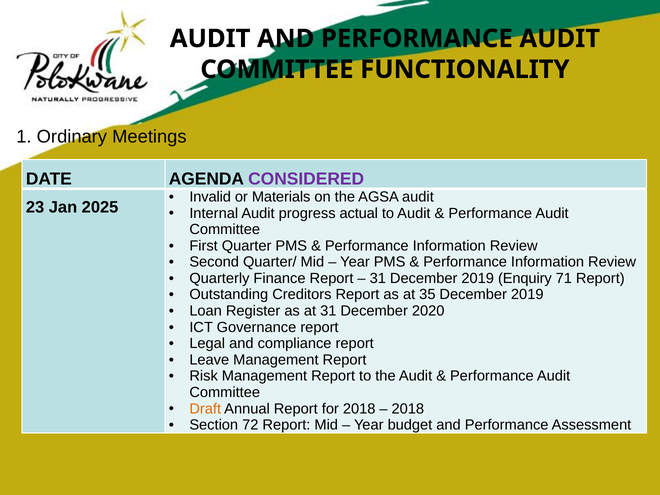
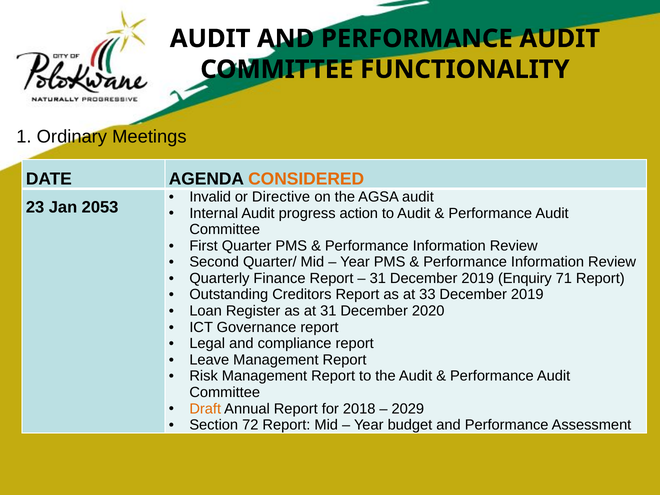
CONSIDERED colour: purple -> orange
Materials: Materials -> Directive
2025: 2025 -> 2053
actual: actual -> action
35: 35 -> 33
2018 at (408, 409): 2018 -> 2029
